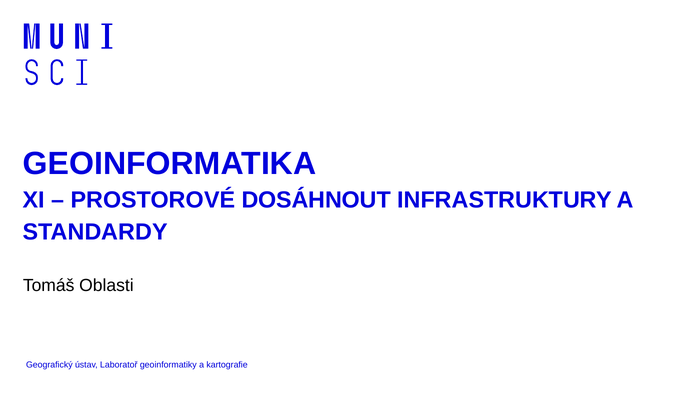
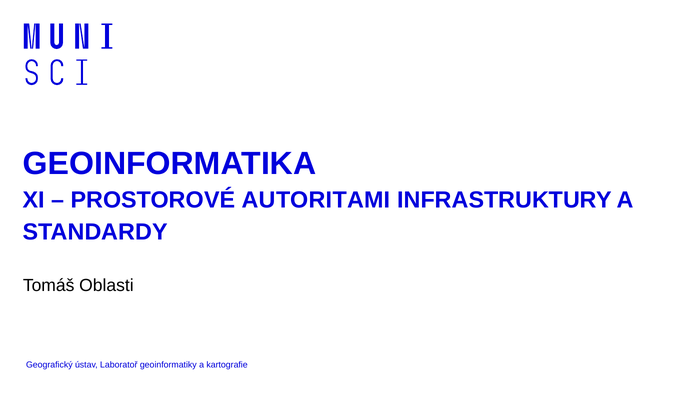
DOSÁHNOUT: DOSÁHNOUT -> AUTORITAMI
